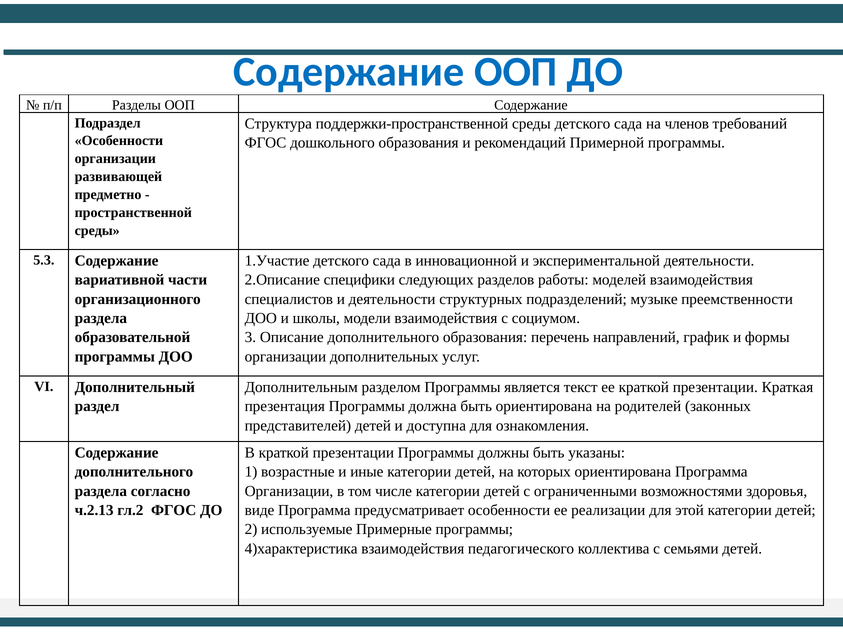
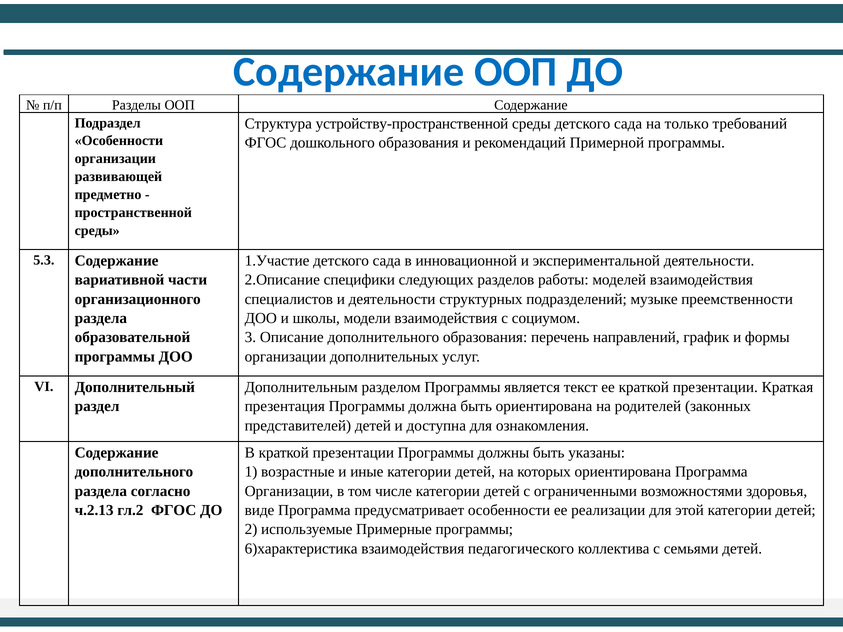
поддержки-пространственной: поддержки-пространственной -> устройству-пространственной
членов: членов -> только
4)характеристика: 4)характеристика -> 6)характеристика
